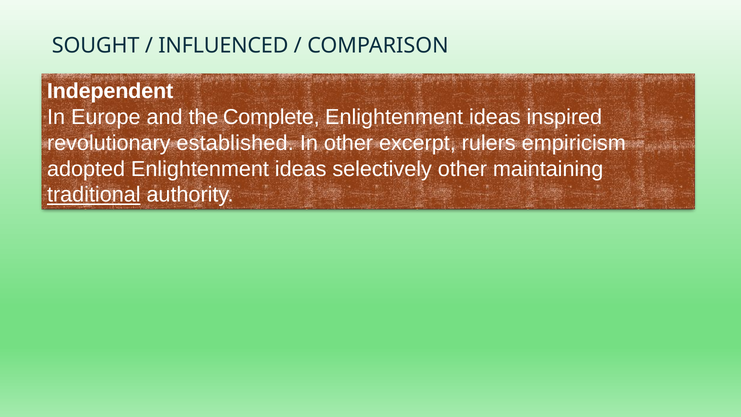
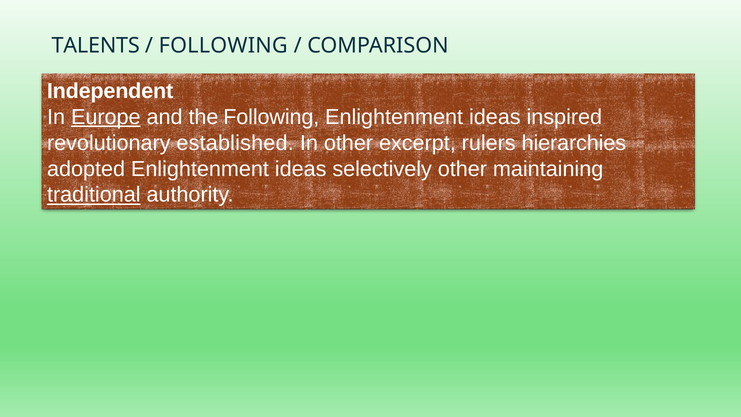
SOUGHT: SOUGHT -> TALENTS
INFLUENCED at (223, 46): INFLUENCED -> FOLLOWING
Europe underline: none -> present
the Complete: Complete -> Following
empiricism: empiricism -> hierarchies
